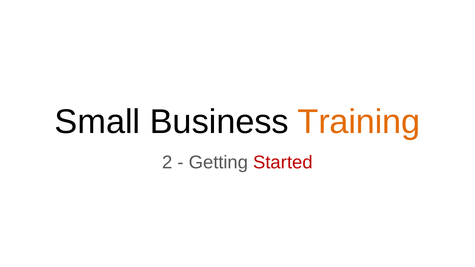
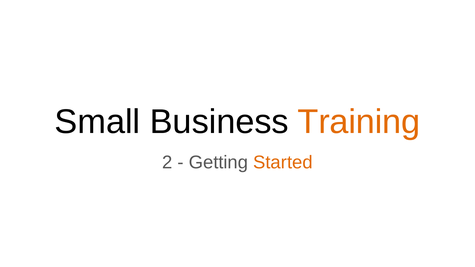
Started colour: red -> orange
